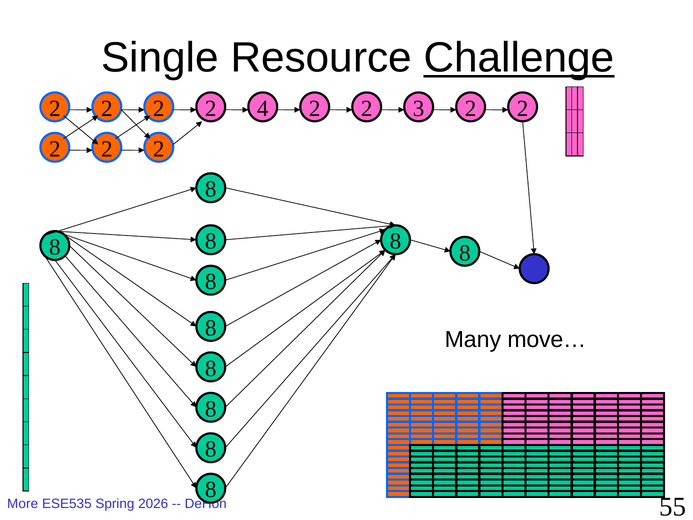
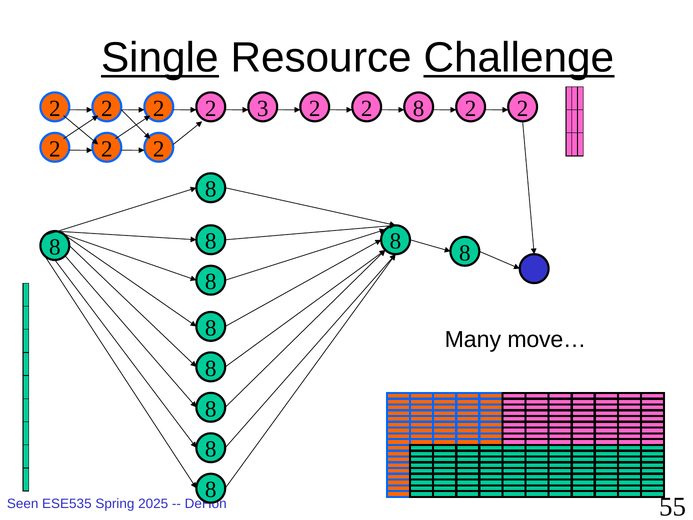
Single underline: none -> present
4: 4 -> 3
3 at (419, 108): 3 -> 8
More: More -> Seen
2026: 2026 -> 2025
